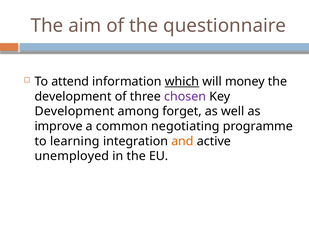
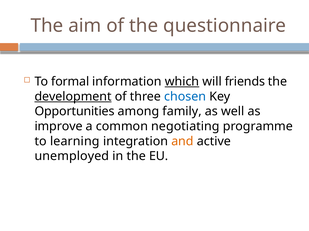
attend: attend -> formal
money: money -> friends
development at (73, 97) underline: none -> present
chosen colour: purple -> blue
Development at (74, 112): Development -> Opportunities
forget: forget -> family
